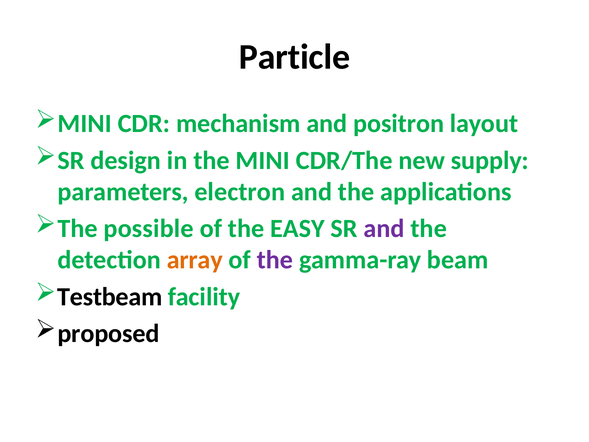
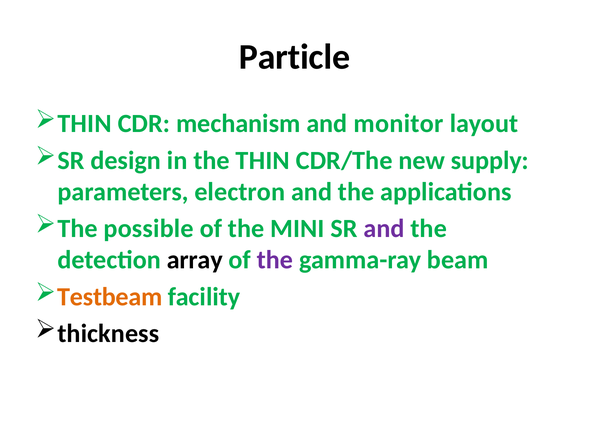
MINI at (85, 124): MINI -> THIN
positron: positron -> monitor
the MINI: MINI -> THIN
EASY: EASY -> MINI
array colour: orange -> black
Testbeam colour: black -> orange
proposed: proposed -> thickness
